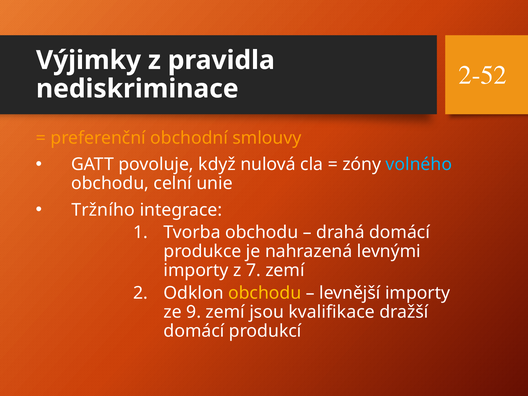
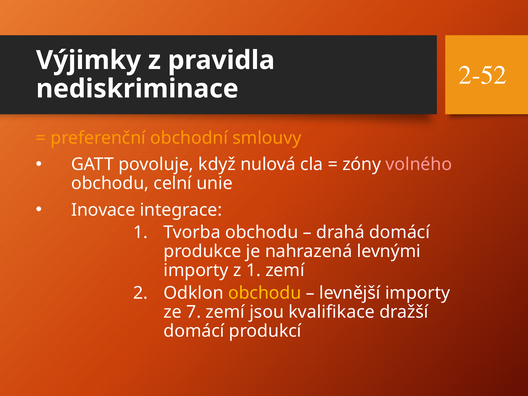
volného colour: light blue -> pink
Tržního: Tržního -> Inovace
z 7: 7 -> 1
9: 9 -> 7
